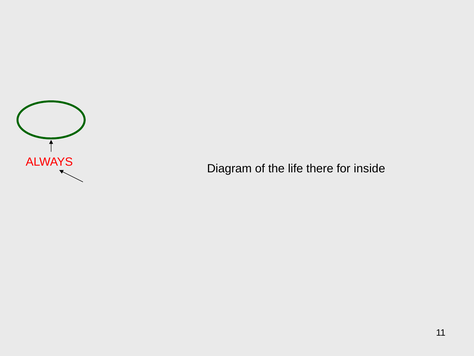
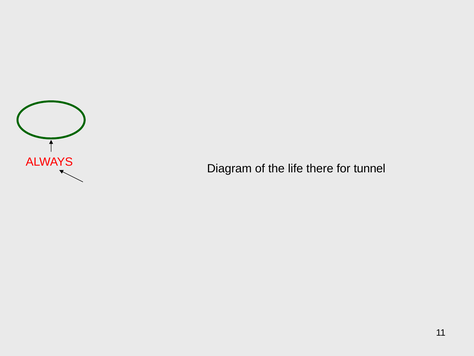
inside: inside -> tunnel
